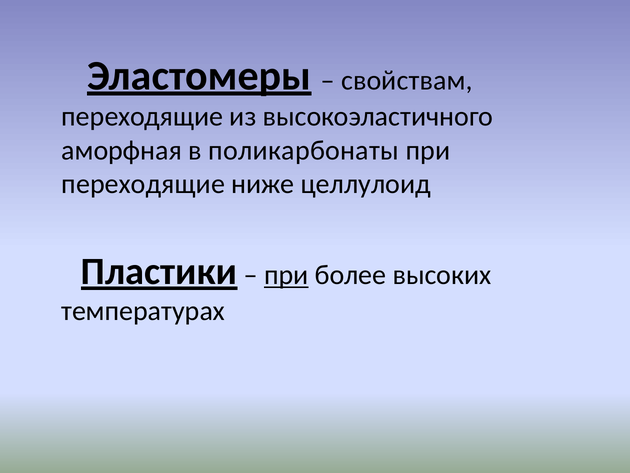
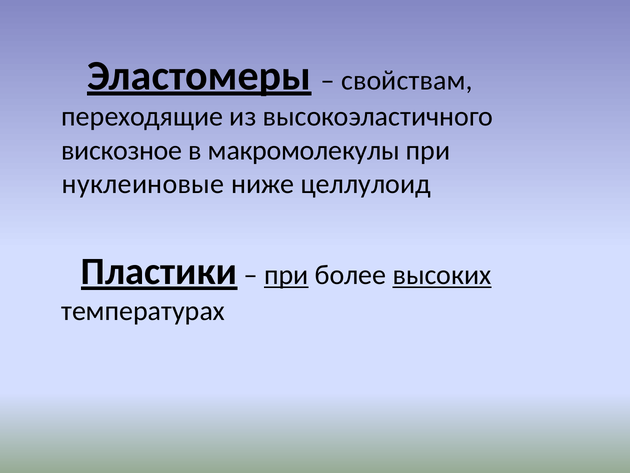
аморфная: аморфная -> вискозное
поликарбонаты: поликарбонаты -> макромолекулы
переходящие at (143, 184): переходящие -> нуклеиновые
высоких underline: none -> present
